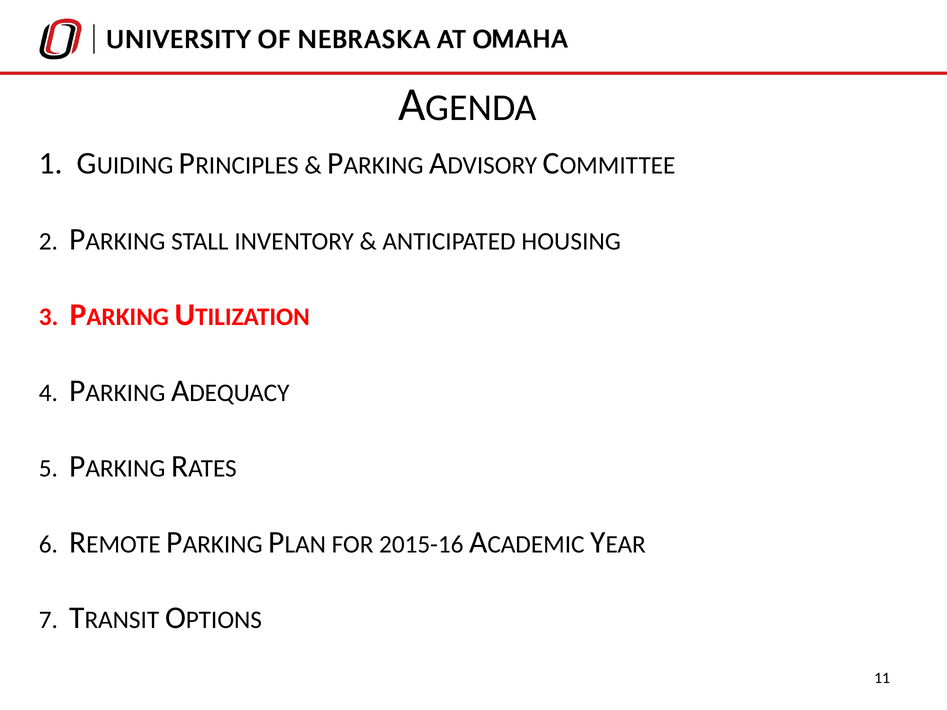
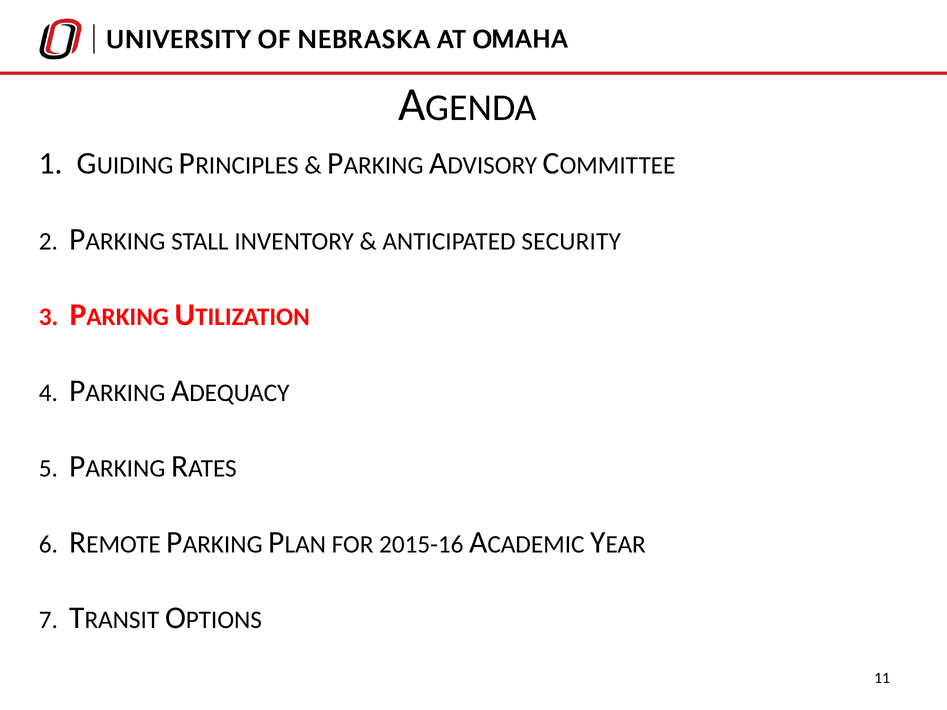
HOUSING: HOUSING -> SECURITY
